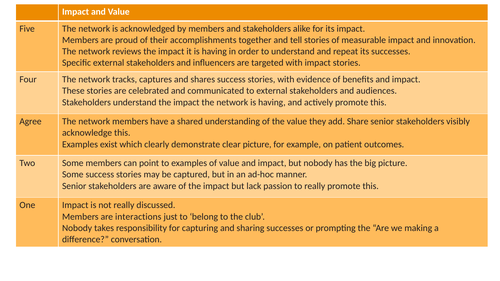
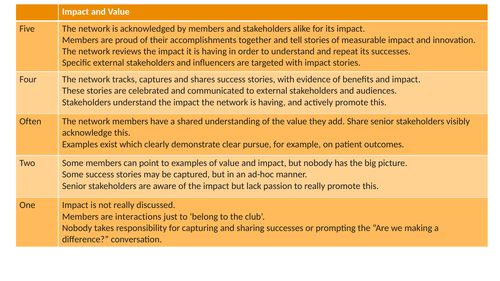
Agree: Agree -> Often
clear picture: picture -> pursue
